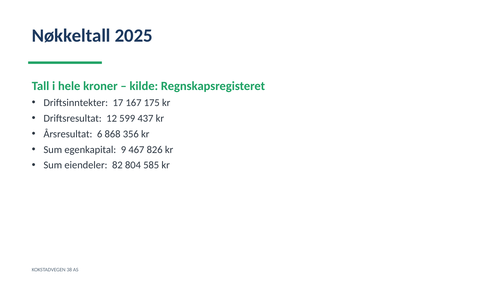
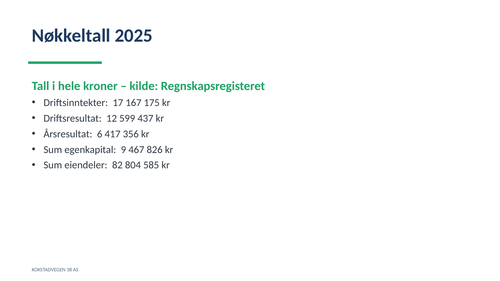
868: 868 -> 417
